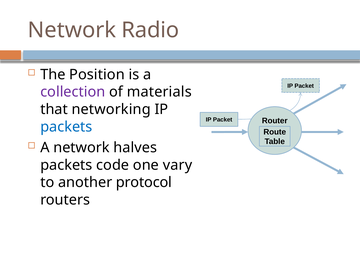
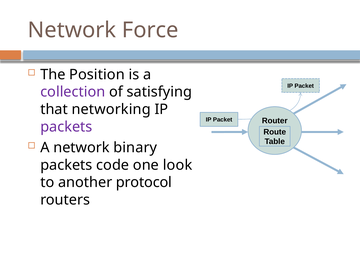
Radio: Radio -> Force
materials: materials -> satisfying
packets at (66, 127) colour: blue -> purple
halves: halves -> binary
vary: vary -> look
